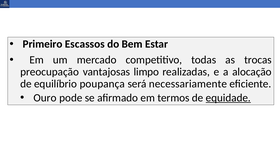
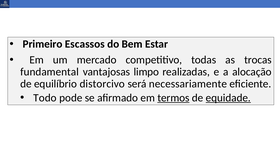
preocupação: preocupação -> fundamental
poupança: poupança -> distorcivo
Ouro: Ouro -> Todo
termos underline: none -> present
